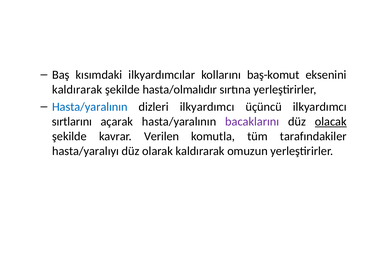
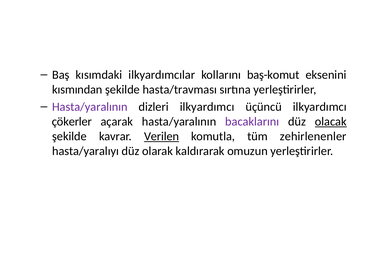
kaldırarak at (77, 89): kaldırarak -> kısmından
hasta/olmalıdır: hasta/olmalıdır -> hasta/travması
Hasta/yaralının at (90, 107) colour: blue -> purple
sırtlarını: sırtlarını -> çökerler
Verilen underline: none -> present
tarafındakiler: tarafındakiler -> zehirlenenler
